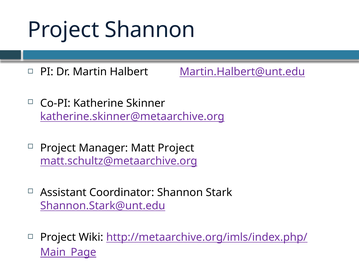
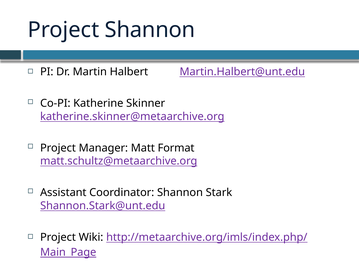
Matt Project: Project -> Format
